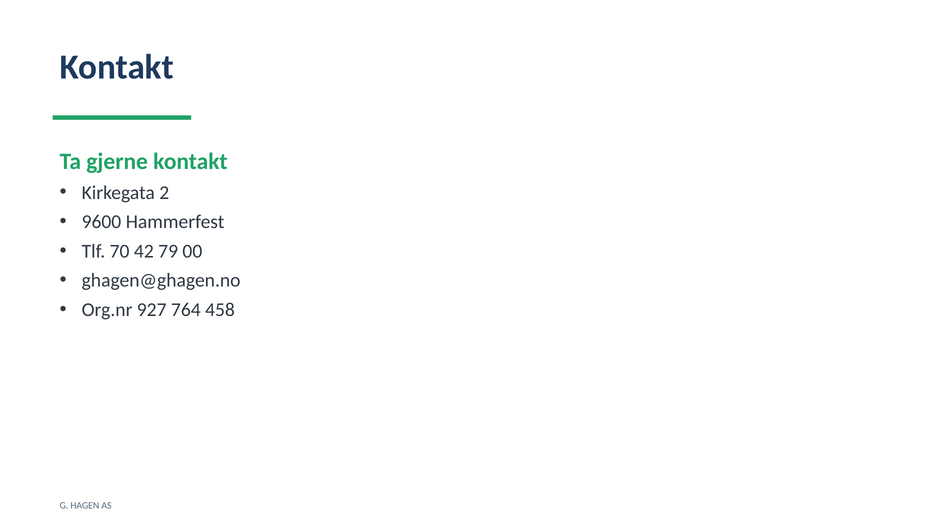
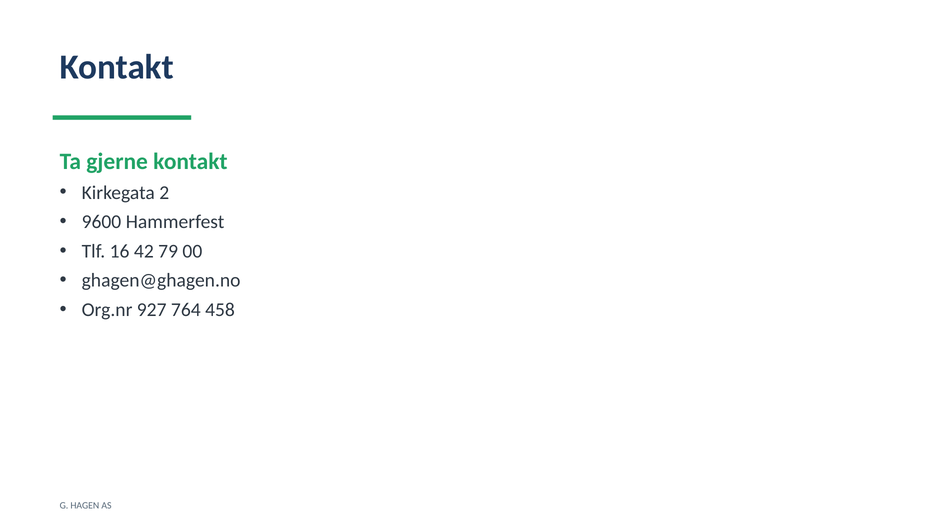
70: 70 -> 16
